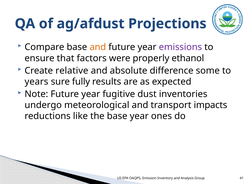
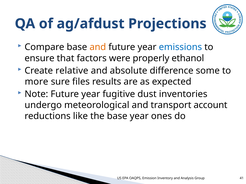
emissions colour: purple -> blue
years: years -> more
fully: fully -> files
impacts: impacts -> account
